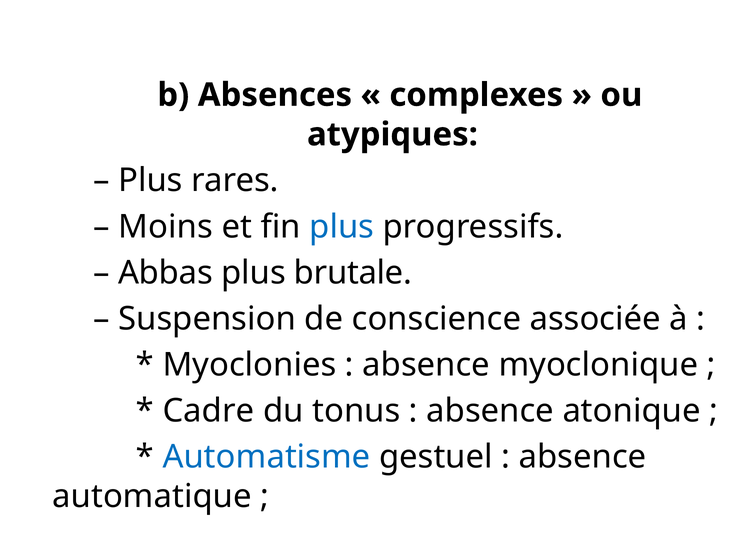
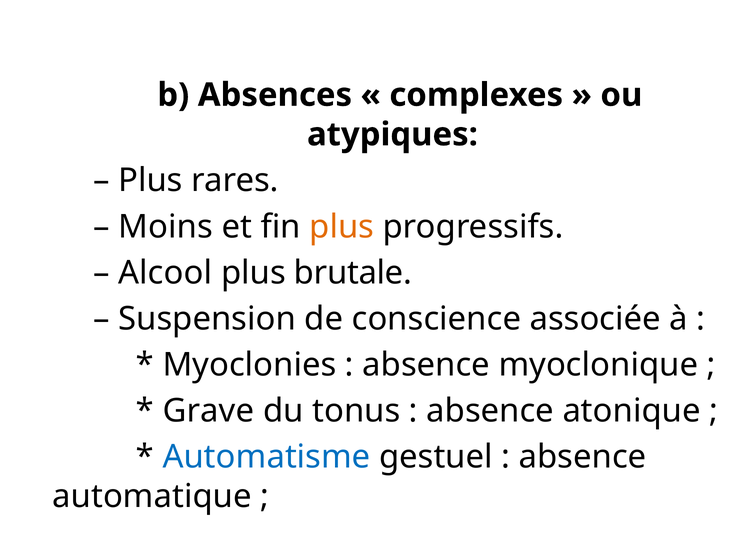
plus at (342, 227) colour: blue -> orange
Abbas: Abbas -> Alcool
Cadre: Cadre -> Grave
